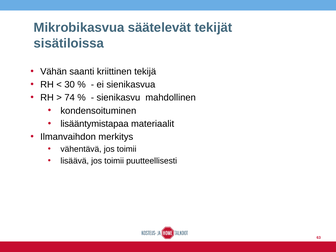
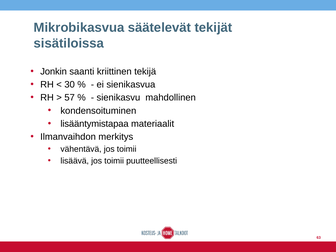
Vähän: Vähän -> Jonkin
74: 74 -> 57
